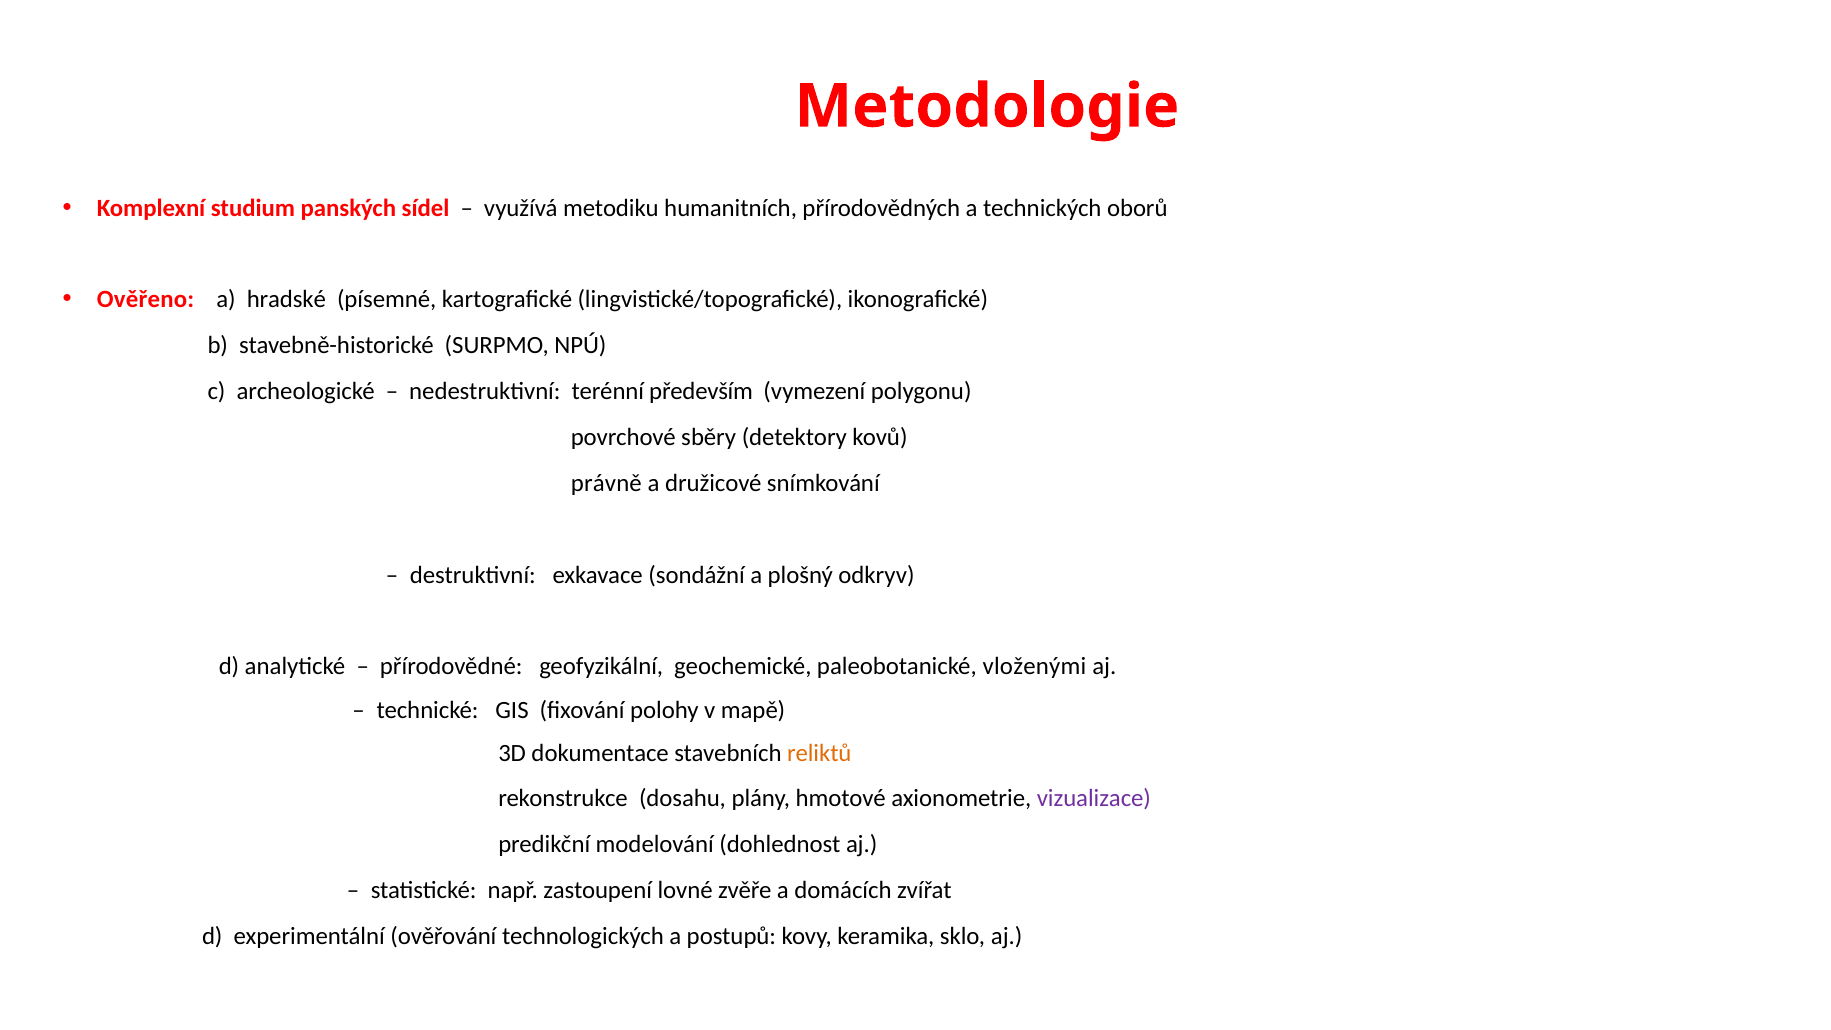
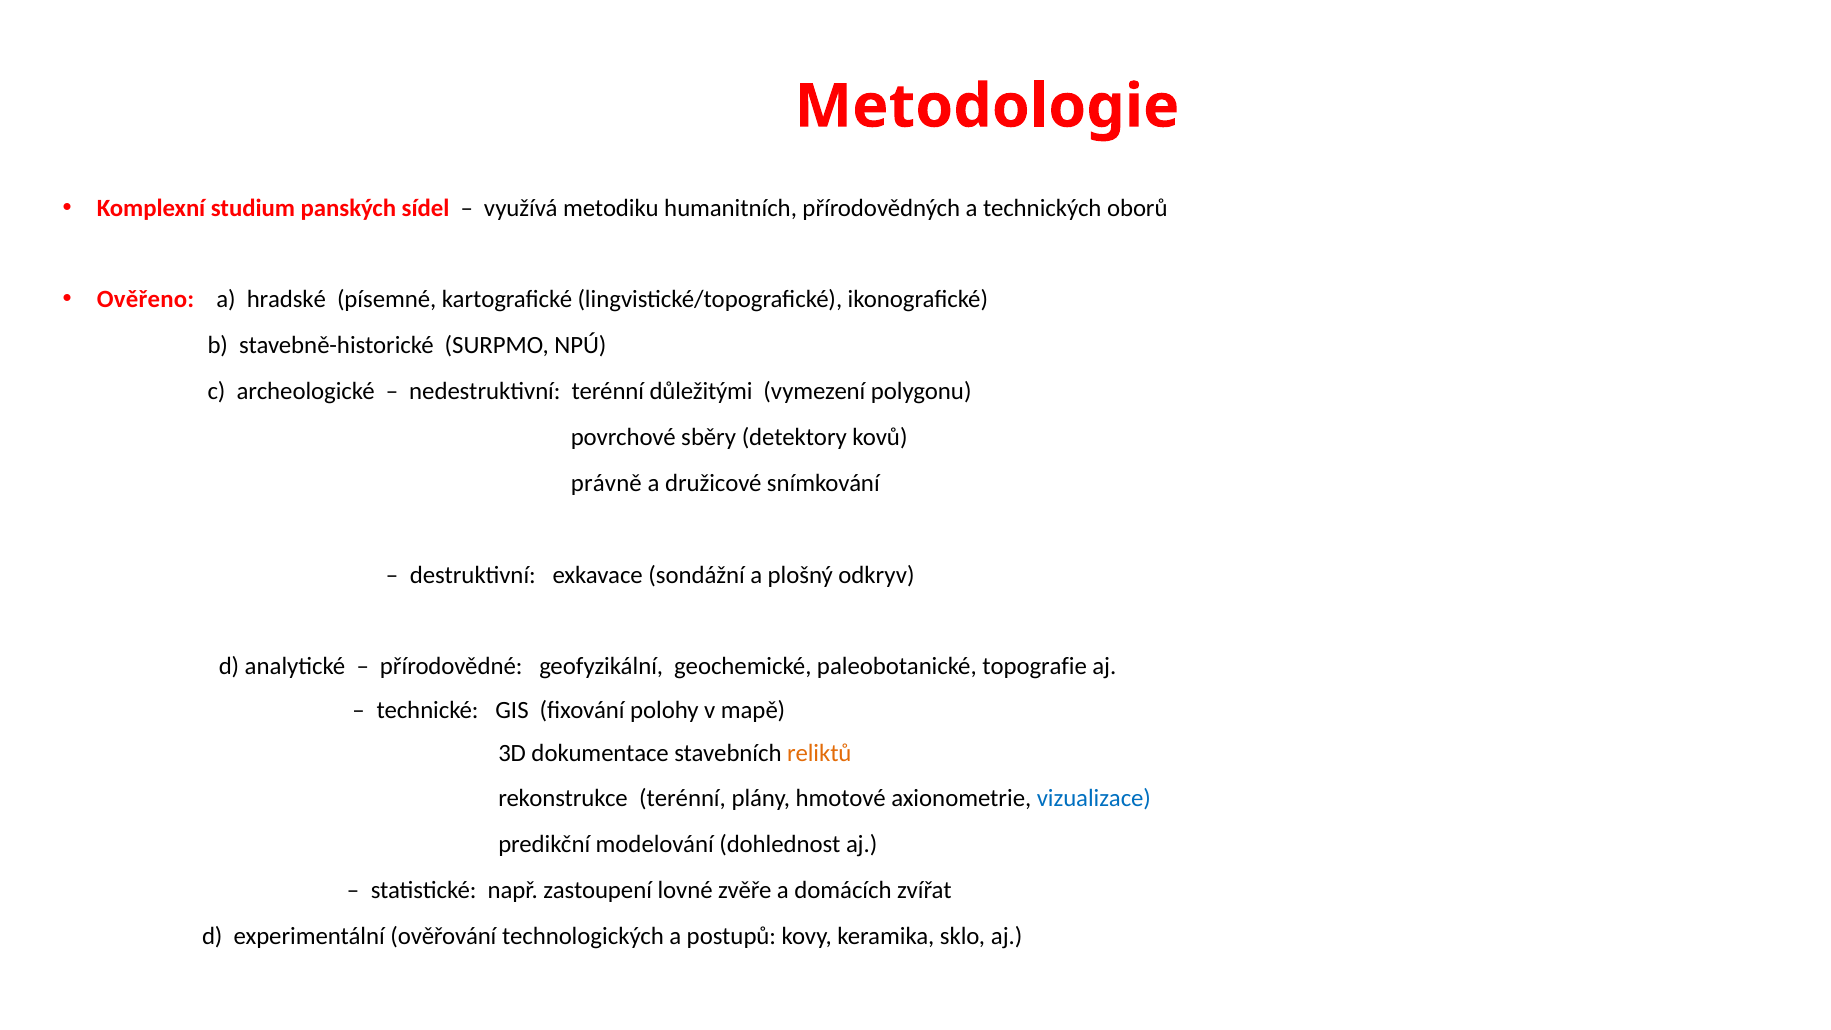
především: především -> důležitými
vloženými: vloženými -> topografie
rekonstrukce dosahu: dosahu -> terénní
vizualizace colour: purple -> blue
